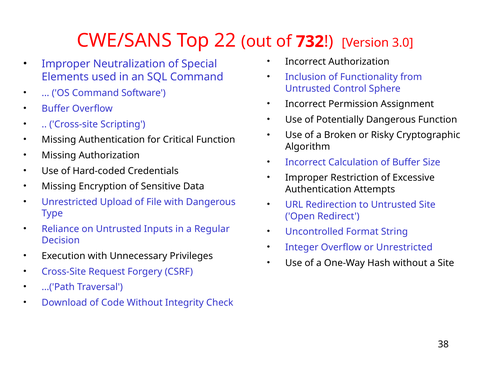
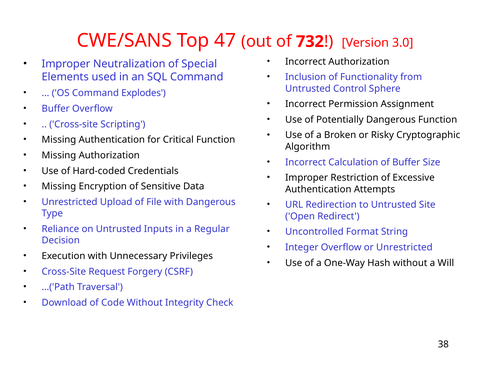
22: 22 -> 47
Software: Software -> Explodes
a Site: Site -> Will
